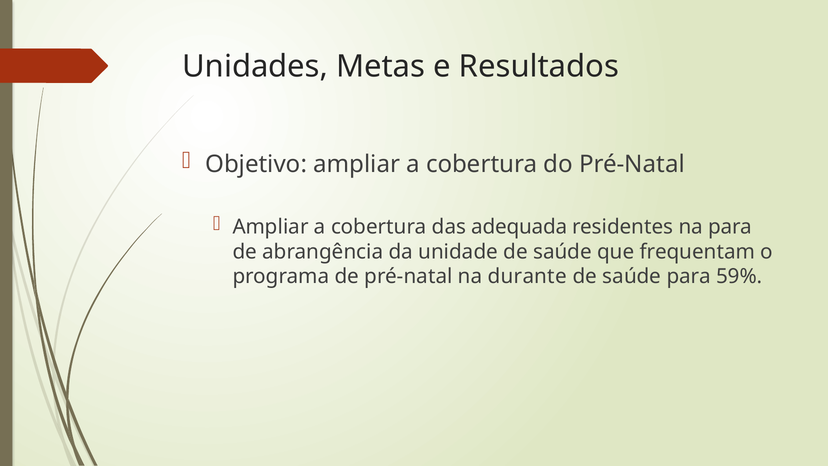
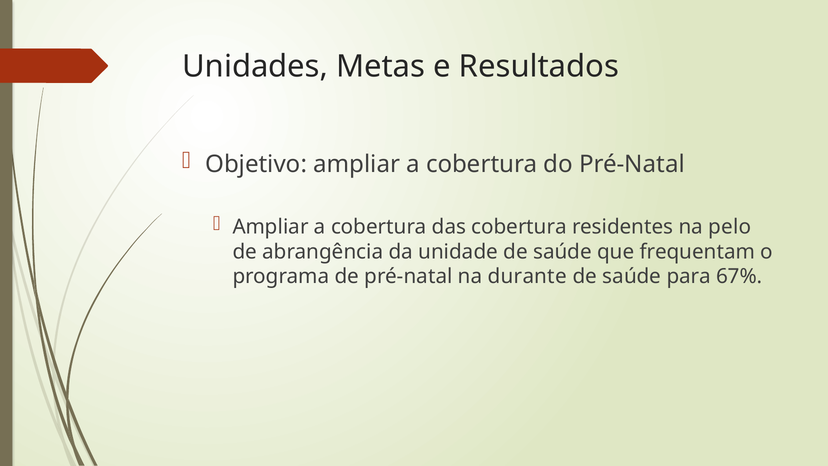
das adequada: adequada -> cobertura
na para: para -> pelo
59%: 59% -> 67%
